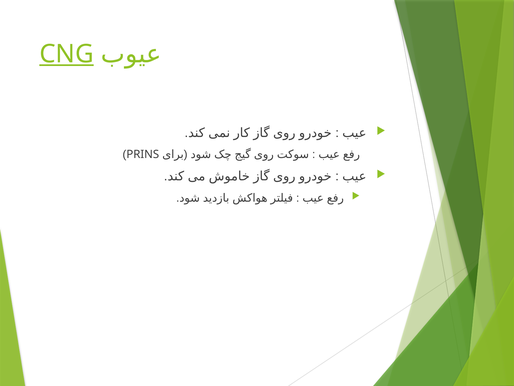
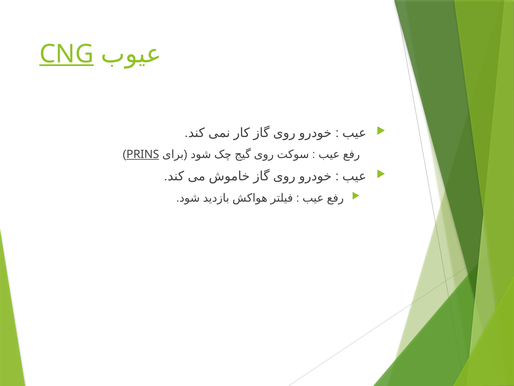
PRINS underline: none -> present
